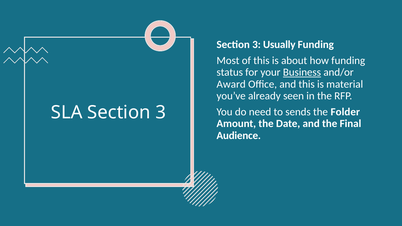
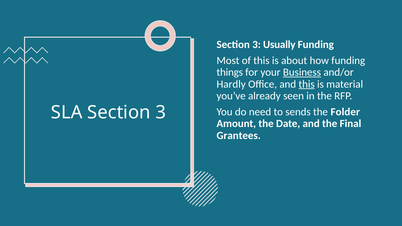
status: status -> things
Award: Award -> Hardly
this at (307, 84) underline: none -> present
Audience: Audience -> Grantees
